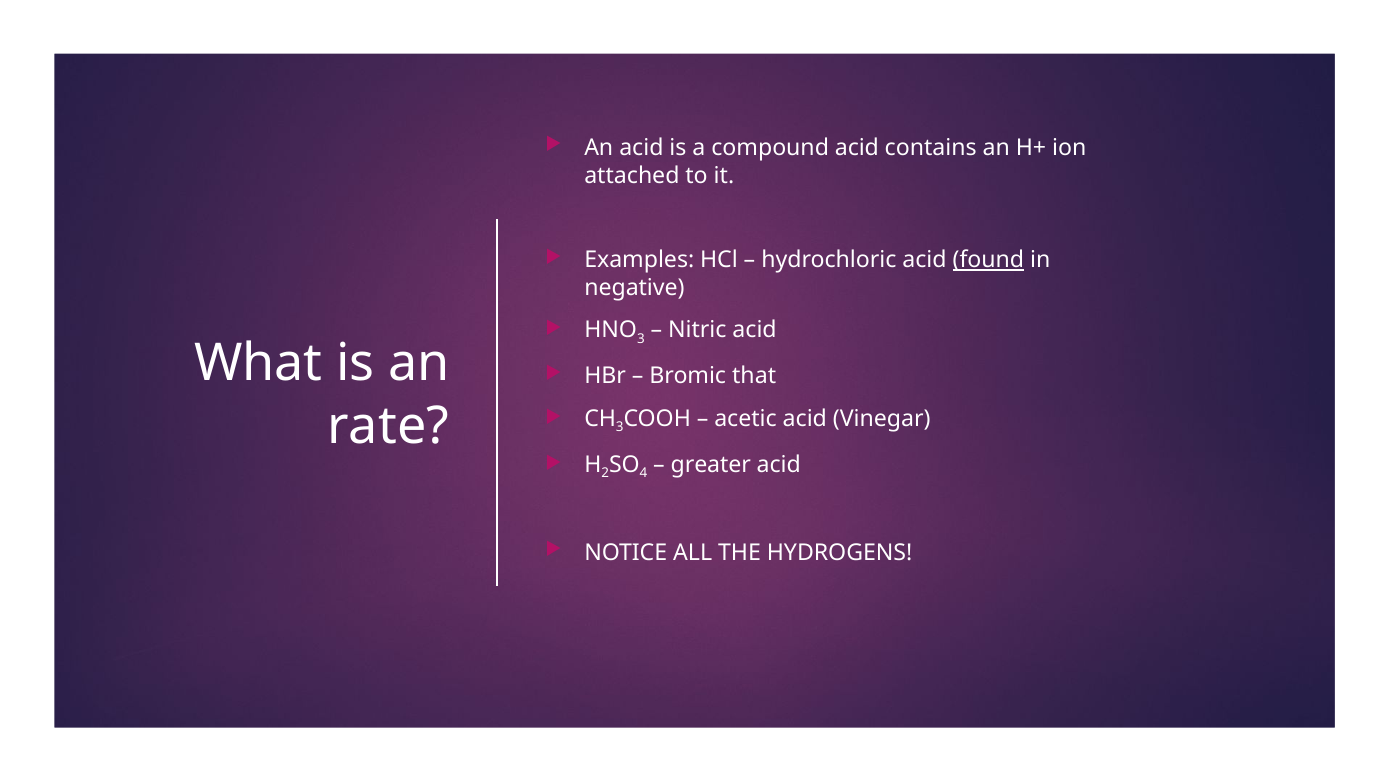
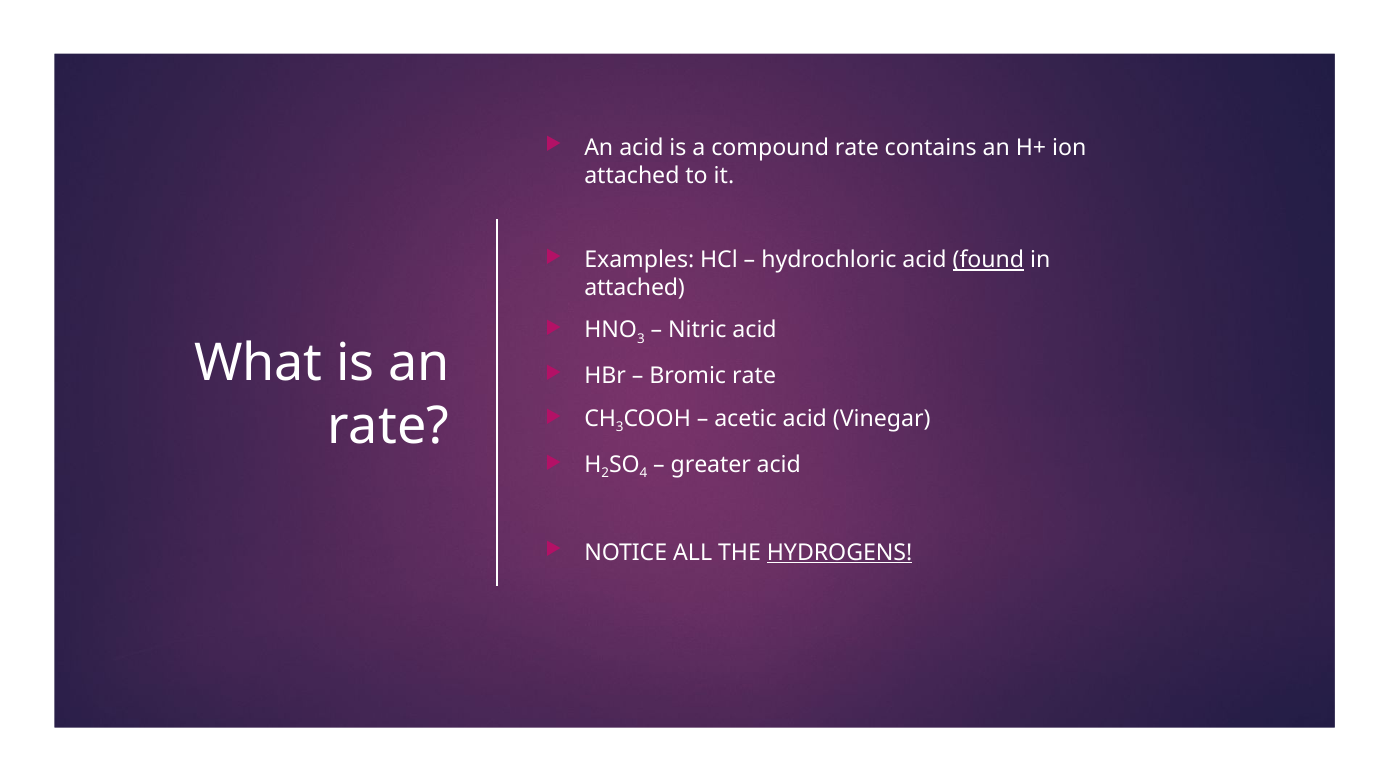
compound acid: acid -> rate
negative at (634, 288): negative -> attached
Bromic that: that -> rate
HYDROGENS underline: none -> present
